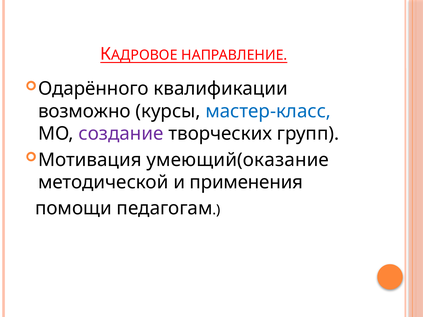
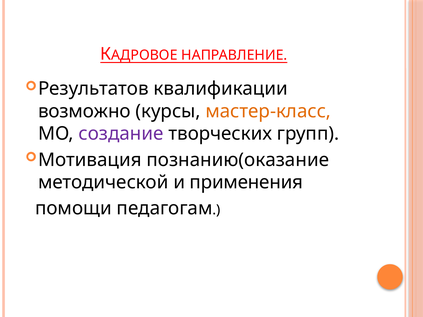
Одарённого: Одарённого -> Результатов
мастер-класс colour: blue -> orange
умеющий(оказание: умеющий(оказание -> познанию(оказание
